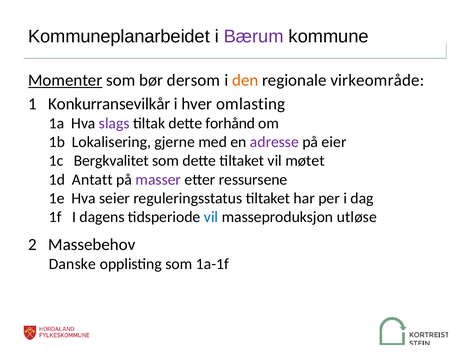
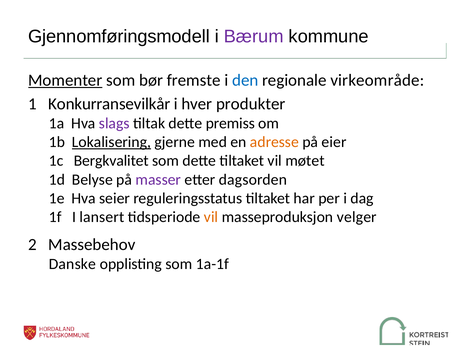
Kommuneplanarbeidet: Kommuneplanarbeidet -> Gjennomføringsmodell
dersom: dersom -> fremste
den colour: orange -> blue
omlasting: omlasting -> produkter
forhånd: forhånd -> premiss
Lokalisering underline: none -> present
adresse colour: purple -> orange
Antatt: Antatt -> Belyse
ressursene: ressursene -> dagsorden
dagens: dagens -> lansert
vil at (211, 217) colour: blue -> orange
utløse: utløse -> velger
